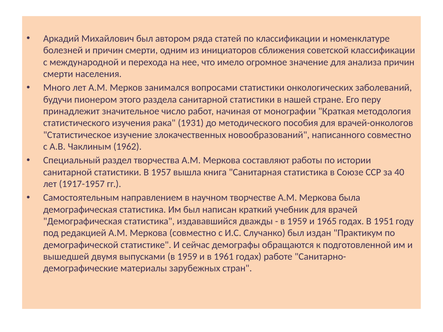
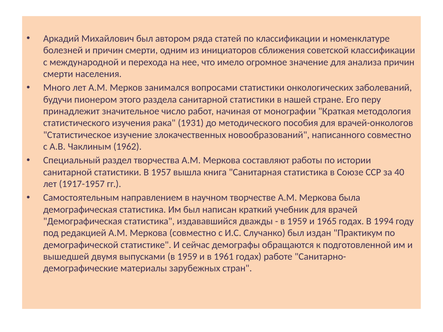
1951: 1951 -> 1994
